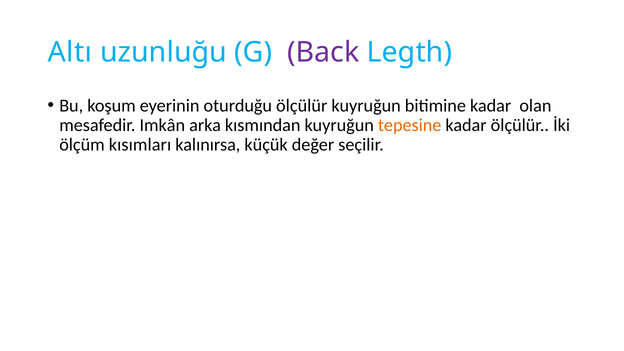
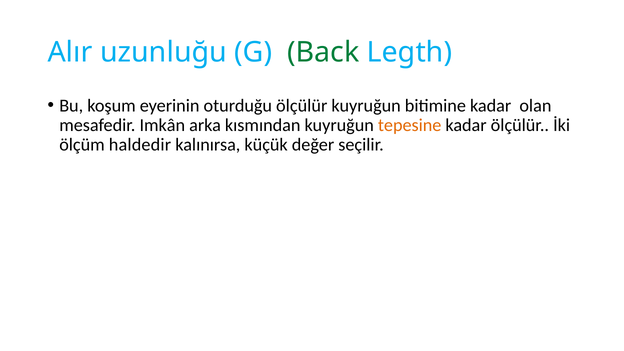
Altı: Altı -> Alır
Back colour: purple -> green
kısımları: kısımları -> haldedir
